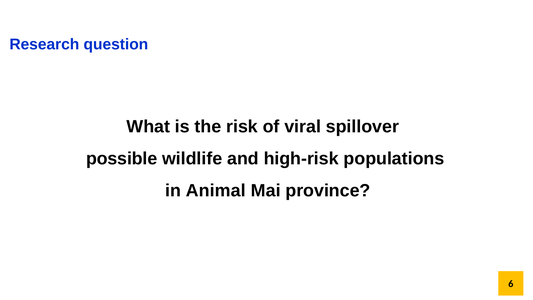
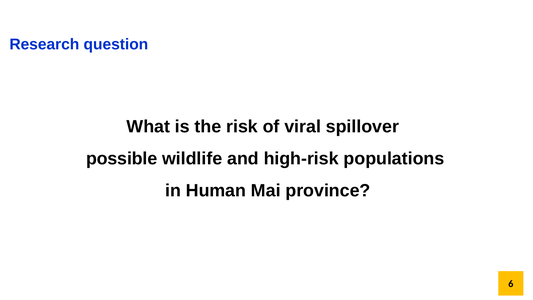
Animal: Animal -> Human
